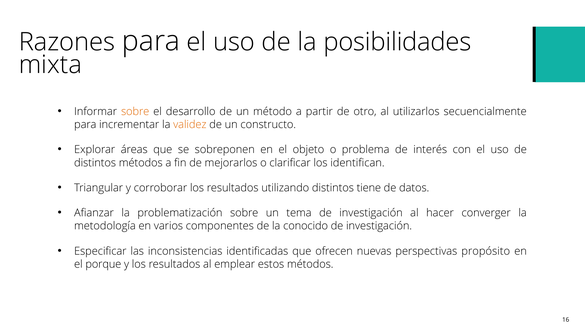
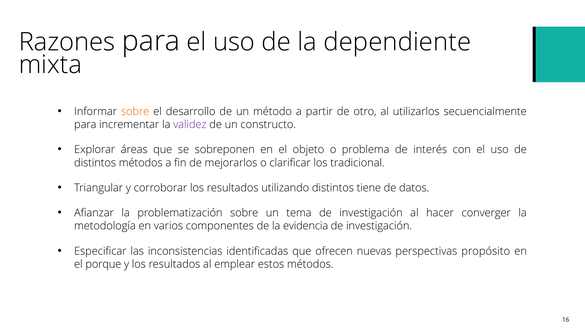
posibilidades: posibilidades -> dependiente
validez colour: orange -> purple
identifican: identifican -> tradicional
conocido: conocido -> evidencia
